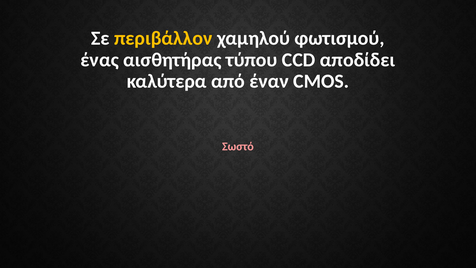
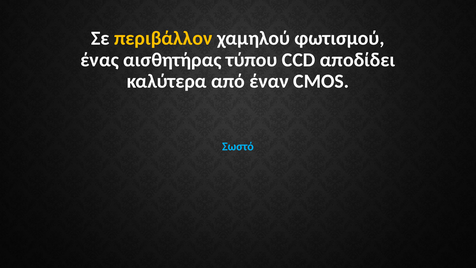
Σωστό colour: pink -> light blue
